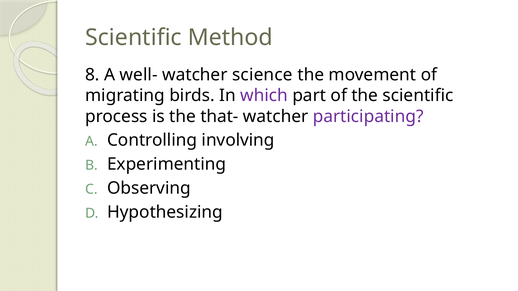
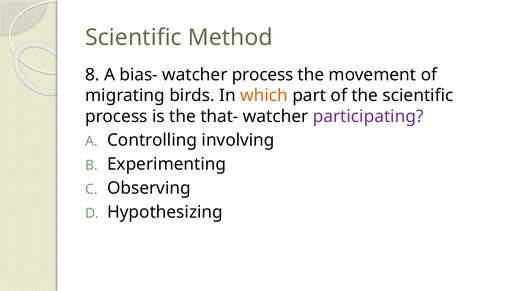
well-: well- -> bias-
watcher science: science -> process
which colour: purple -> orange
